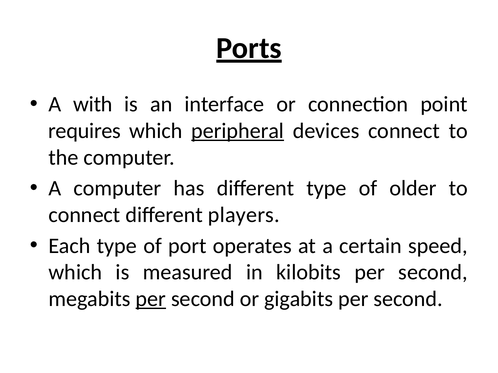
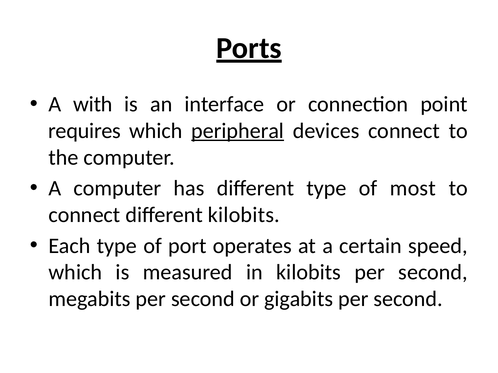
older: older -> most
different players: players -> kilobits
per at (151, 299) underline: present -> none
